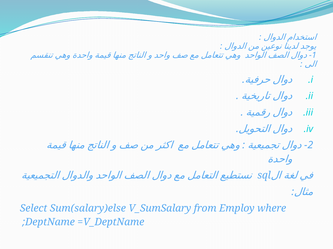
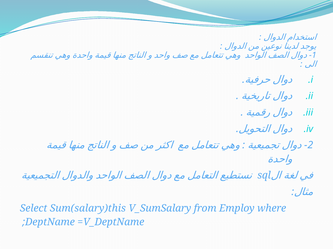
Sum(salary)else: Sum(salary)else -> Sum(salary)this
